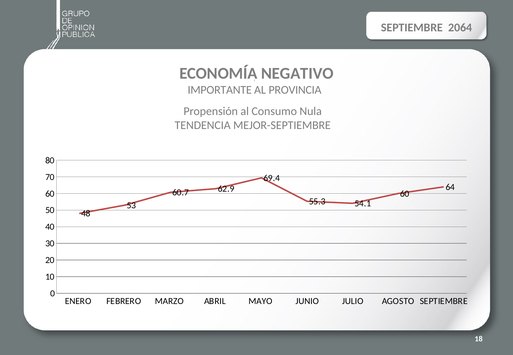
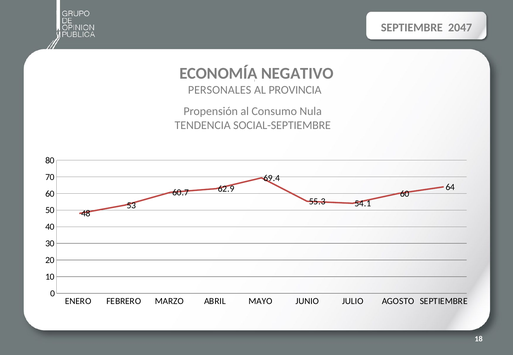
2064: 2064 -> 2047
IMPORTANTE: IMPORTANTE -> PERSONALES
MEJOR-SEPTIEMBRE: MEJOR-SEPTIEMBRE -> SOCIAL-SEPTIEMBRE
